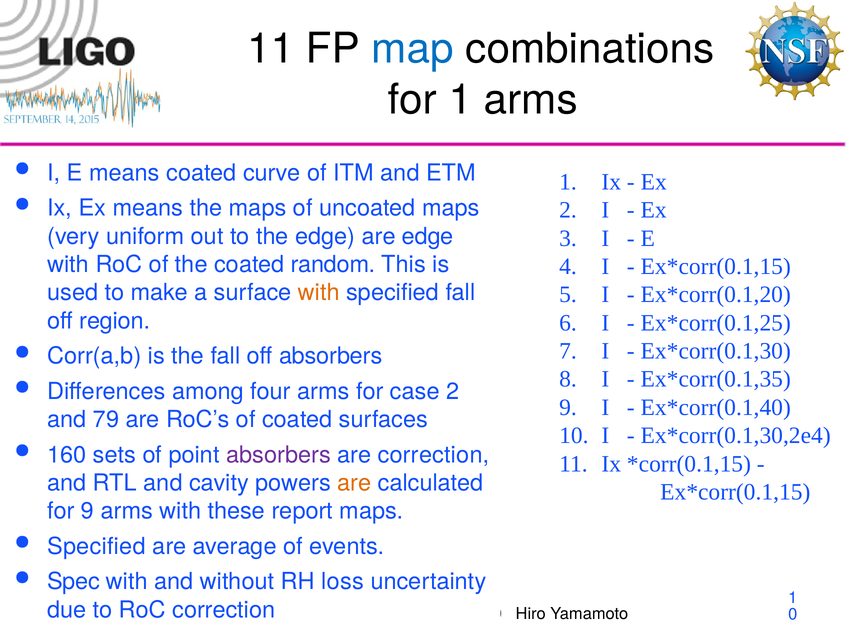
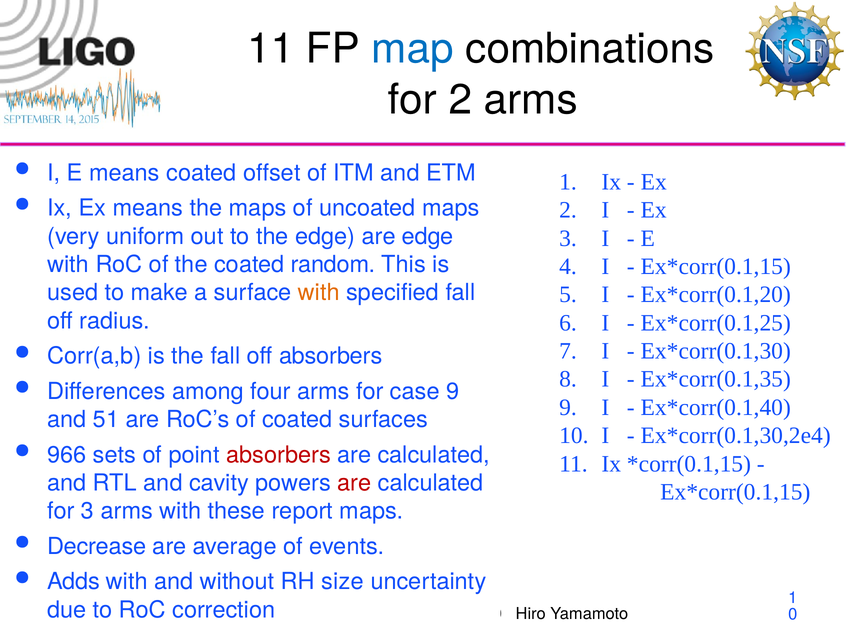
for 1: 1 -> 2
curve: curve -> offset
region: region -> radius
case 2: 2 -> 9
79: 79 -> 51
160: 160 -> 966
absorbers at (279, 455) colour: purple -> red
correction at (434, 455): correction -> calculated
are at (354, 483) colour: orange -> red
for 9: 9 -> 3
Specified at (97, 547): Specified -> Decrease
Spec: Spec -> Adds
loss: loss -> size
